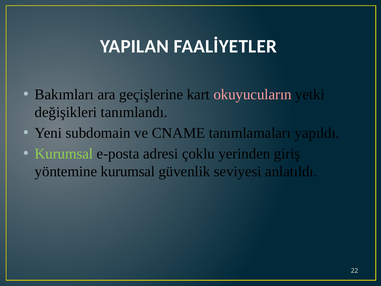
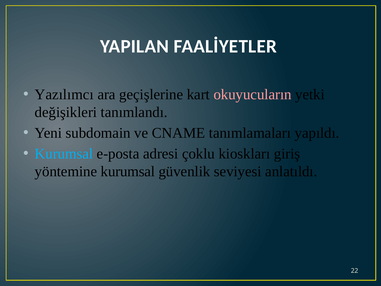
Bakımları: Bakımları -> Yazılımcı
Kurumsal at (64, 154) colour: light green -> light blue
yerinden: yerinden -> kioskları
